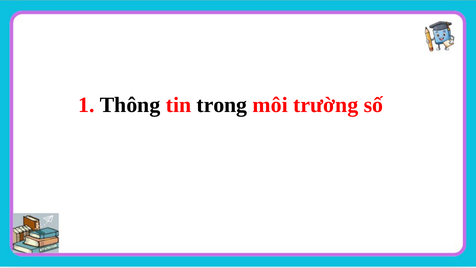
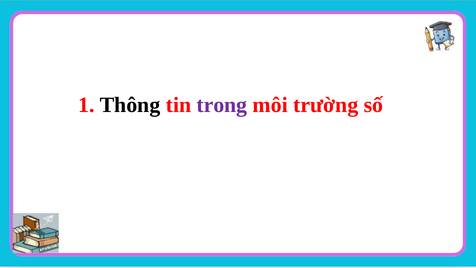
trong colour: black -> purple
